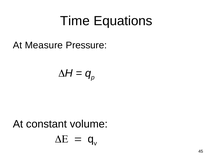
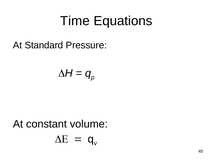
Measure: Measure -> Standard
